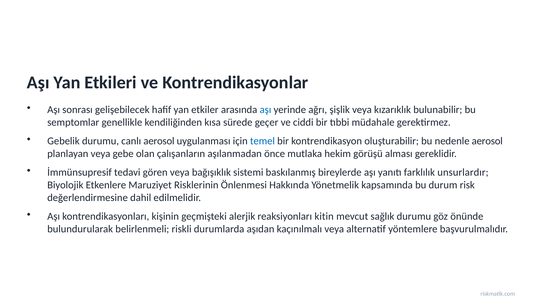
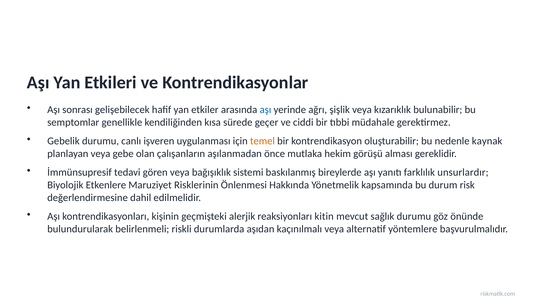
canlı aerosol: aerosol -> işveren
temel colour: blue -> orange
nedenle aerosol: aerosol -> kaynak
